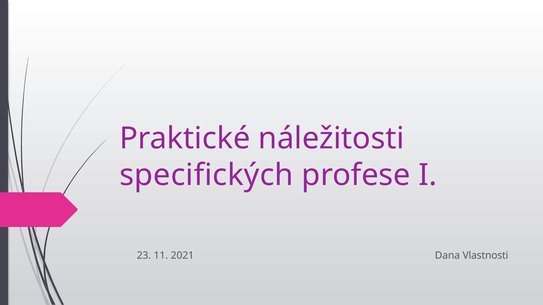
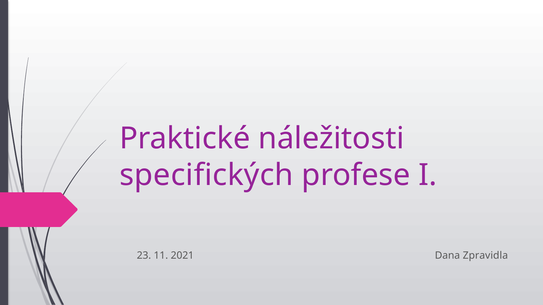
Vlastnosti: Vlastnosti -> Zpravidla
